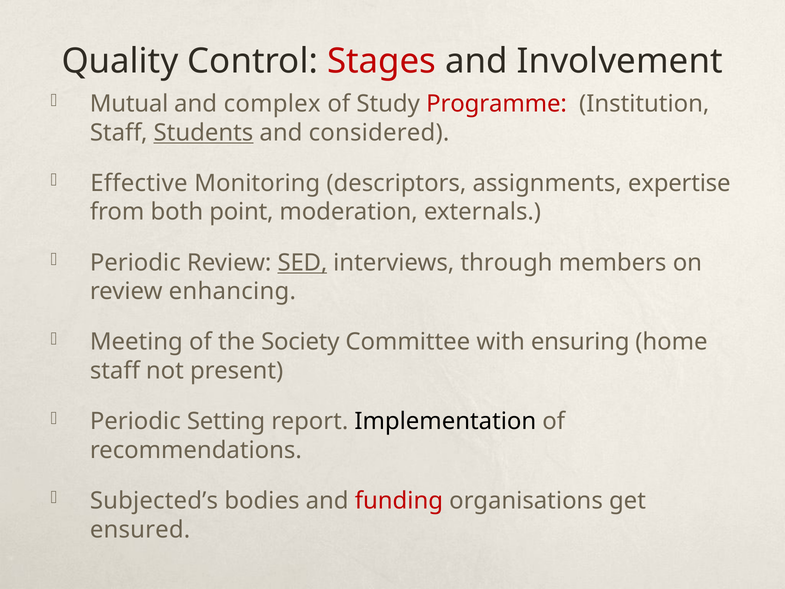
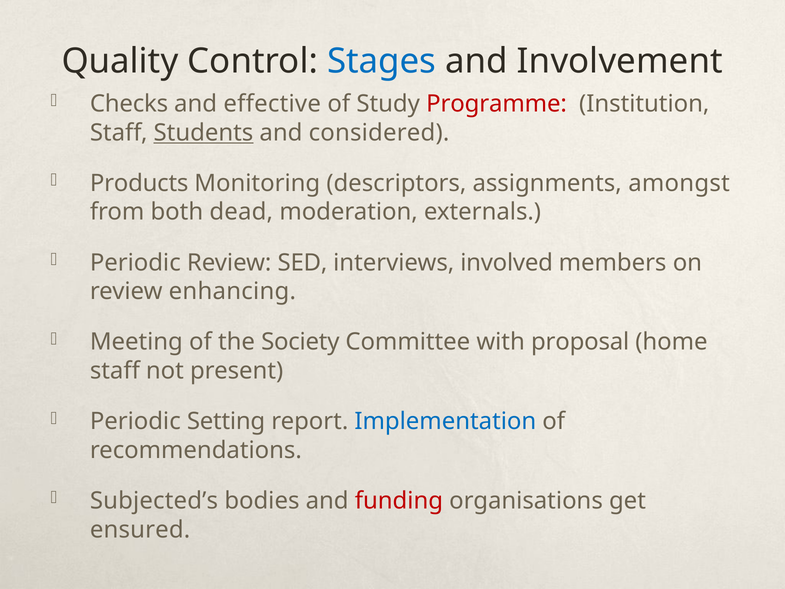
Stages colour: red -> blue
Mutual: Mutual -> Checks
complex: complex -> effective
Effective: Effective -> Products
expertise: expertise -> amongst
point: point -> dead
SED underline: present -> none
through: through -> involved
ensuring: ensuring -> proposal
Implementation colour: black -> blue
